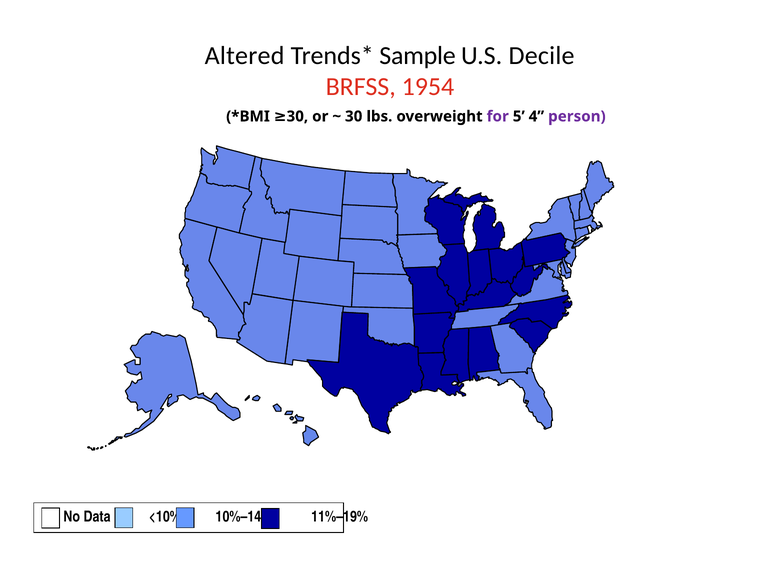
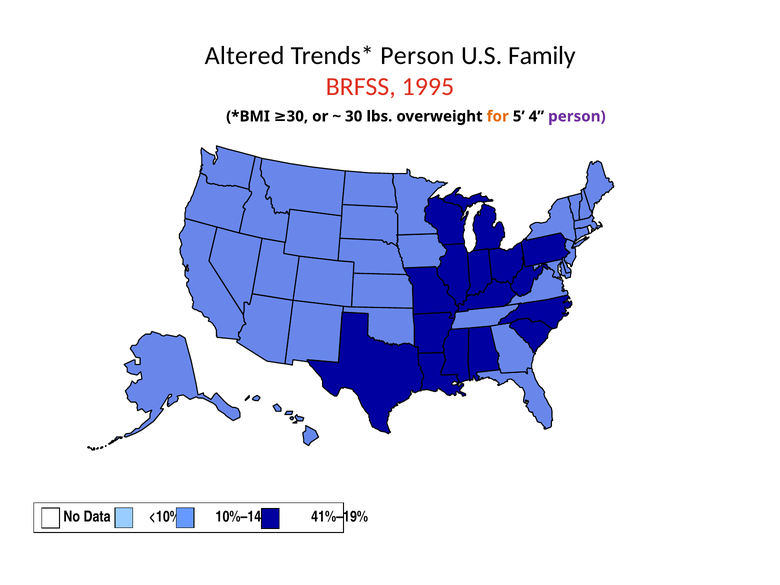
Sample at (418, 56): Sample -> Person
Decile: Decile -> Family
1954: 1954 -> 1995
for colour: purple -> orange
11%–19%: 11%–19% -> 41%–19%
